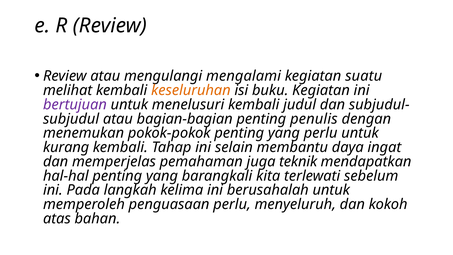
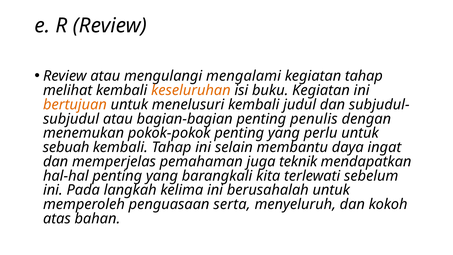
kegiatan suatu: suatu -> tahap
bertujuan colour: purple -> orange
kurang: kurang -> sebuah
penguasaan perlu: perlu -> serta
